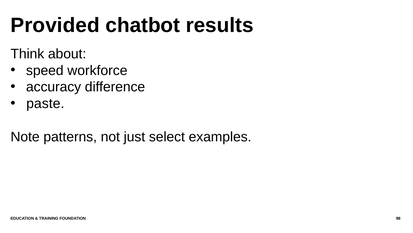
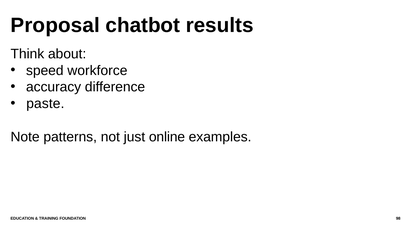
Provided: Provided -> Proposal
select: select -> online
